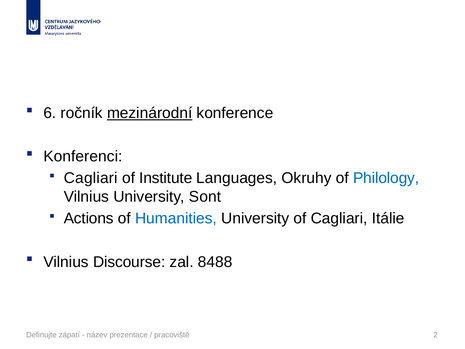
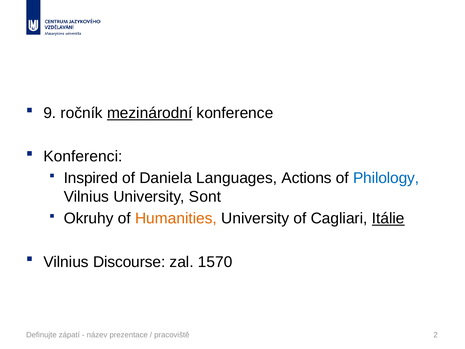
6: 6 -> 9
Cagliari at (91, 178): Cagliari -> Inspired
Institute: Institute -> Daniela
Okruhy: Okruhy -> Actions
Actions: Actions -> Okruhy
Humanities colour: blue -> orange
Itálie underline: none -> present
8488: 8488 -> 1570
